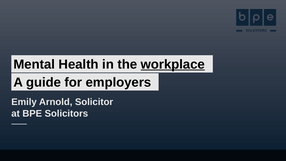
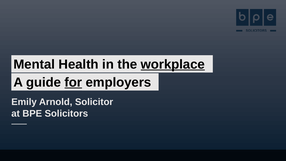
for underline: none -> present
